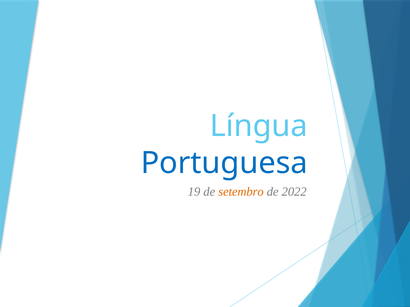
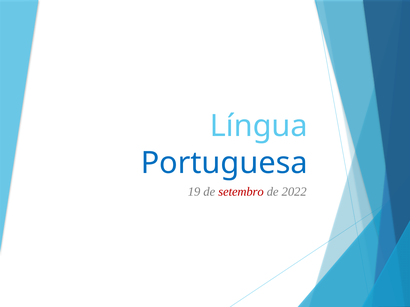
setembro colour: orange -> red
